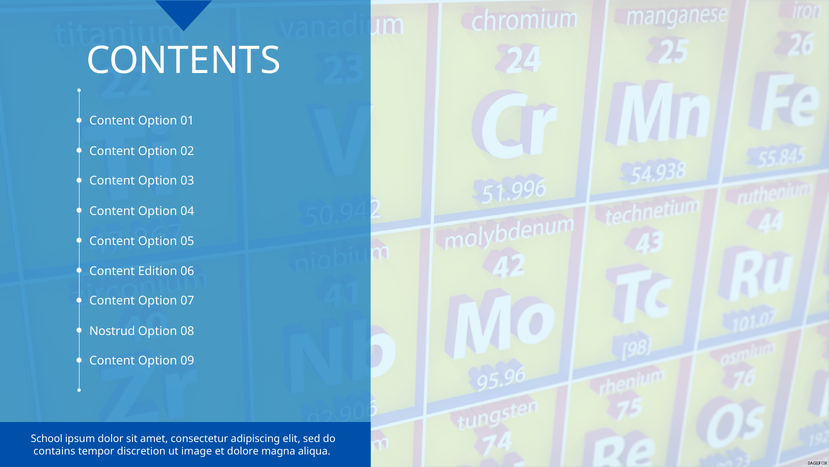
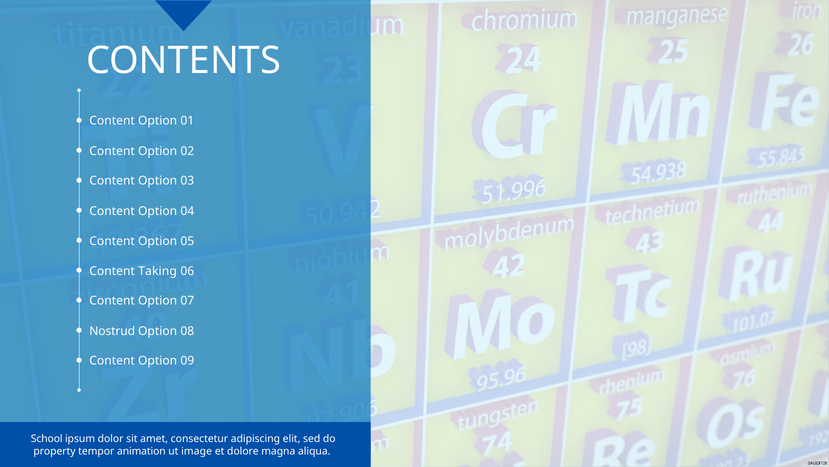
Edition: Edition -> Taking
contains: contains -> property
discretion: discretion -> animation
